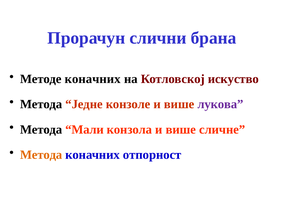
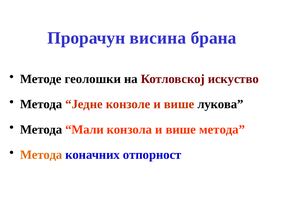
слични: слични -> висина
Методе коначних: коначних -> геолошки
лукова colour: purple -> black
више сличне: сличне -> метода
